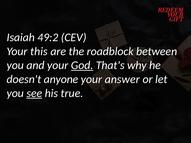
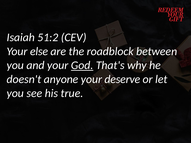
49:2: 49:2 -> 51:2
this: this -> else
answer: answer -> deserve
see underline: present -> none
